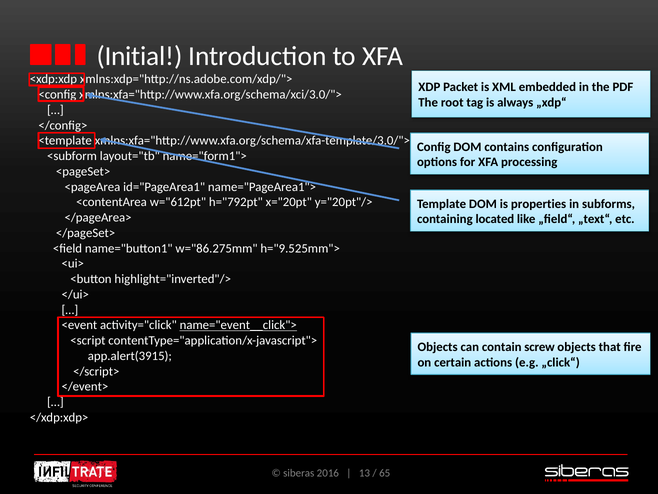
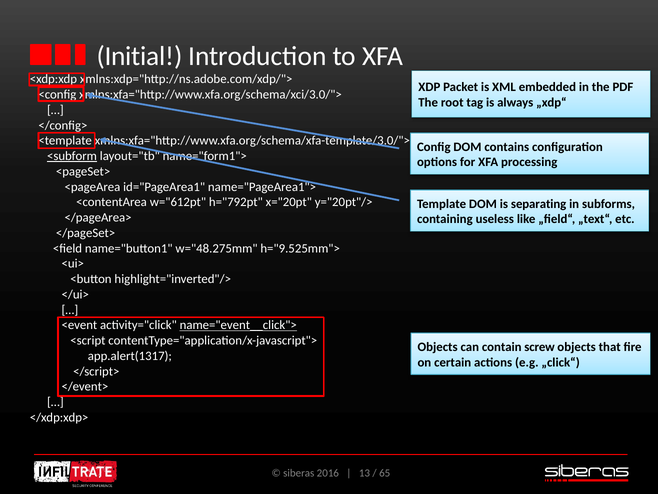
<subform underline: none -> present
properties: properties -> separating
located: located -> useless
w="86.275mm: w="86.275mm -> w="48.275mm
app.alert(3915: app.alert(3915 -> app.alert(1317
